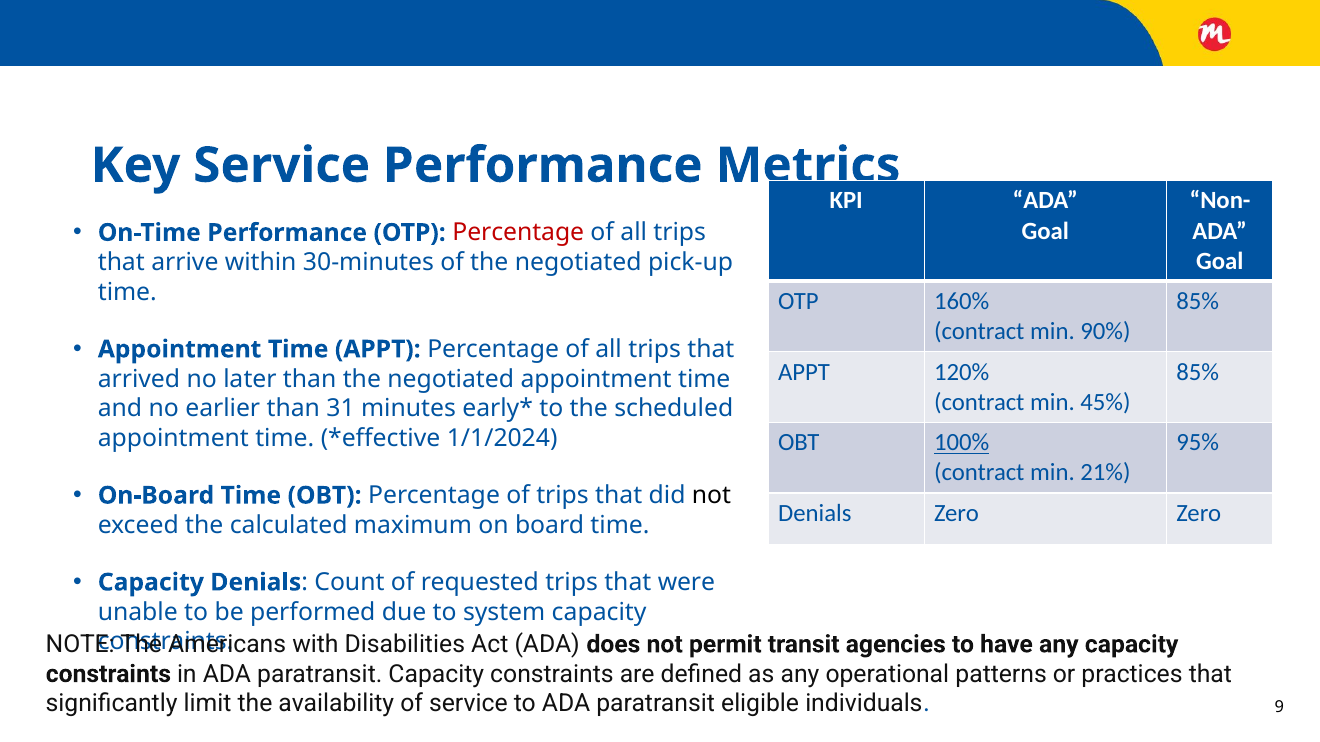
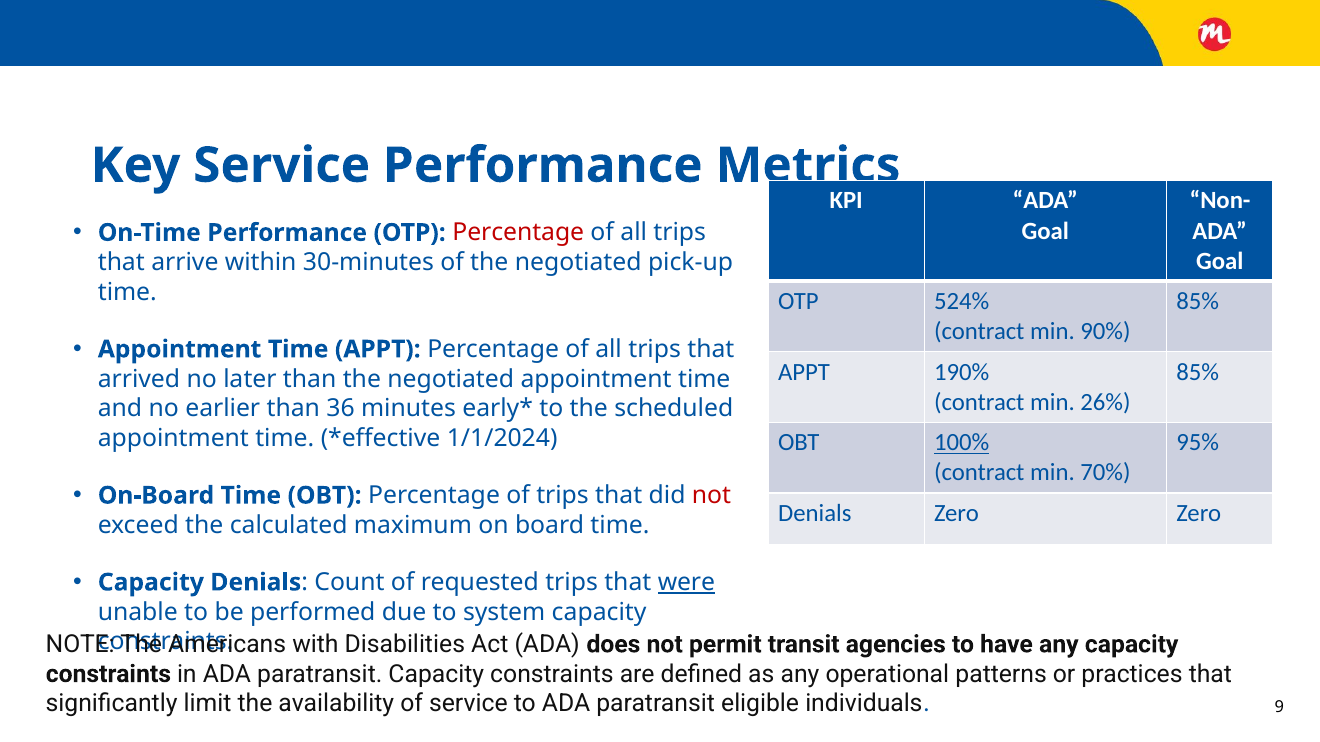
160%: 160% -> 524%
120%: 120% -> 190%
45%: 45% -> 26%
31: 31 -> 36
21%: 21% -> 70%
not at (712, 496) colour: black -> red
were underline: none -> present
